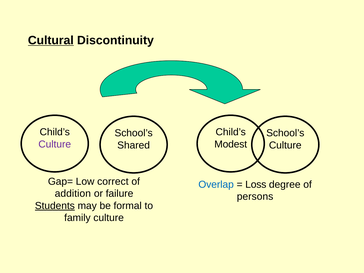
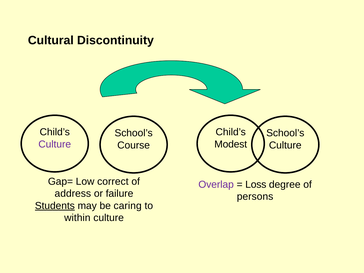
Cultural underline: present -> none
Shared: Shared -> Course
Overlap colour: blue -> purple
addition: addition -> address
formal: formal -> caring
family: family -> within
